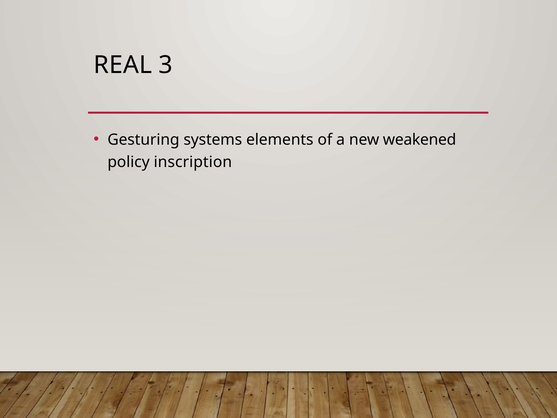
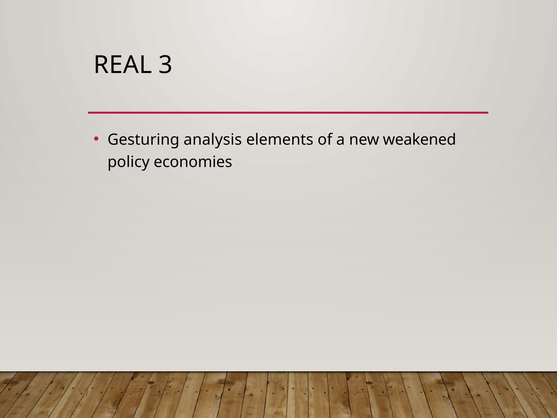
systems: systems -> analysis
inscription: inscription -> economies
